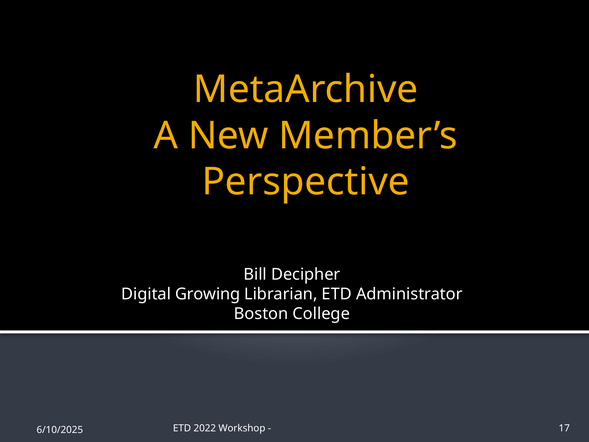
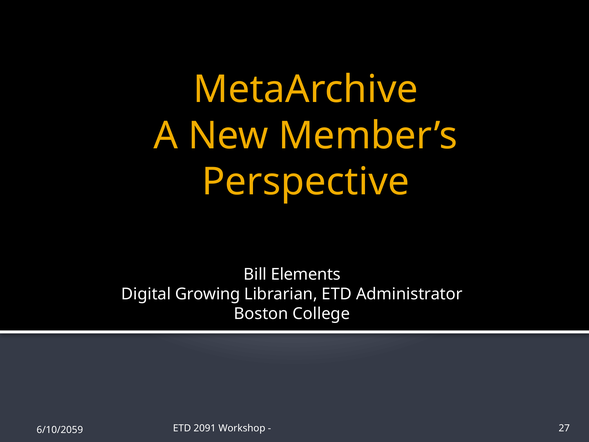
Decipher: Decipher -> Elements
2022: 2022 -> 2091
17: 17 -> 27
6/10/2025: 6/10/2025 -> 6/10/2059
